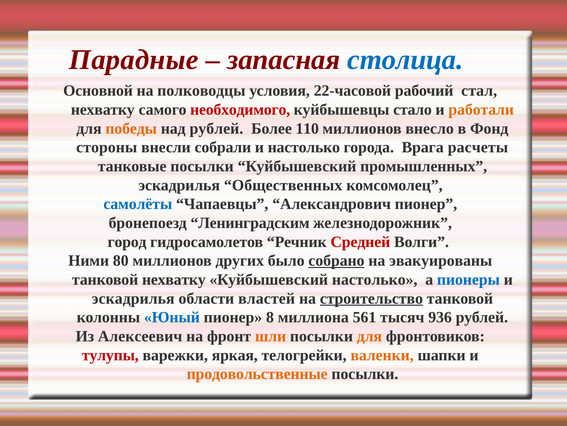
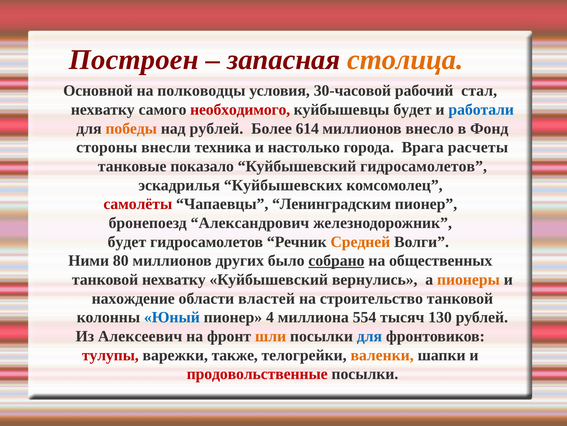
Парадные: Парадные -> Построен
столица colour: blue -> orange
22-часовой: 22-часовой -> 30-часовой
куйбышевцы стало: стало -> будет
работали colour: orange -> blue
110: 110 -> 614
собрали: собрали -> техника
танковые посылки: посылки -> показало
Куйбышевский промышленных: промышленных -> гидросамолетов
Общественных: Общественных -> Куйбышевских
самолёты colour: blue -> red
Александрович: Александрович -> Ленинградским
Ленинградским: Ленинградским -> Александрович
город at (127, 241): город -> будет
Средней colour: red -> orange
эвакуированы: эвакуированы -> общественных
Куйбышевский настолько: настолько -> вернулись
пионеры colour: blue -> orange
эскадрилья at (133, 298): эскадрилья -> нахождение
строительство underline: present -> none
8: 8 -> 4
561: 561 -> 554
936: 936 -> 130
для at (369, 336) colour: orange -> blue
яркая: яркая -> также
продовольственные colour: orange -> red
